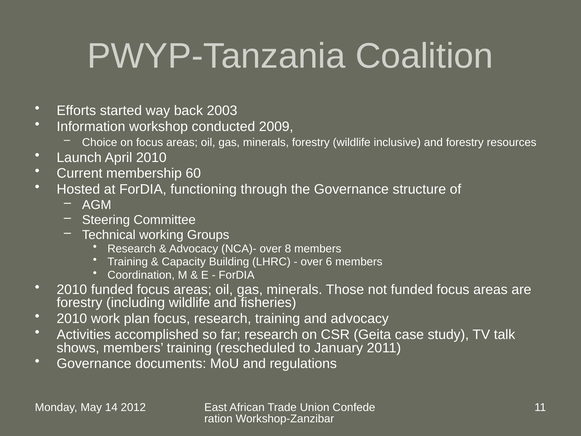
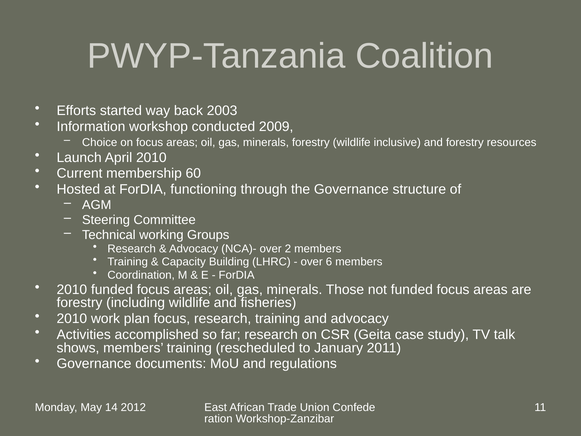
8: 8 -> 2
